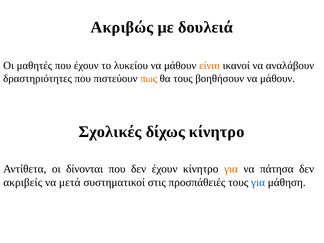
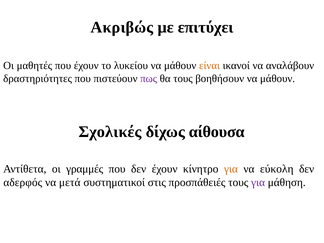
δουλειά: δουλειά -> επιτύχει
πως colour: orange -> purple
δίχως κίνητρο: κίνητρο -> αίθουσα
δίνονται: δίνονται -> γραμμές
πάτησα: πάτησα -> εύκολη
ακριβείς: ακριβείς -> αδερφός
για at (258, 182) colour: blue -> purple
